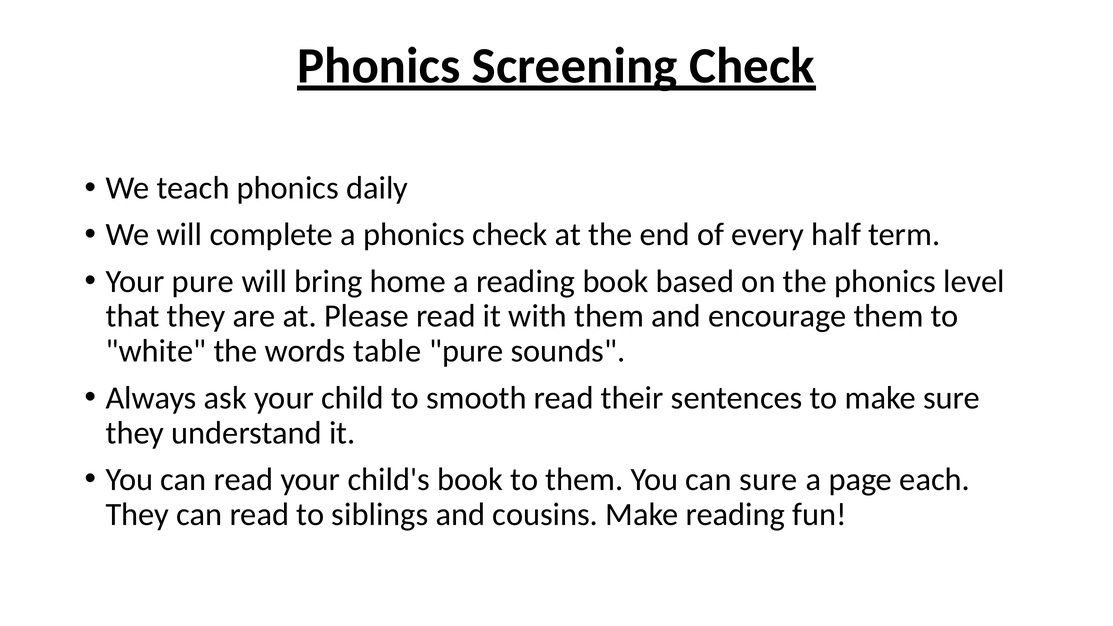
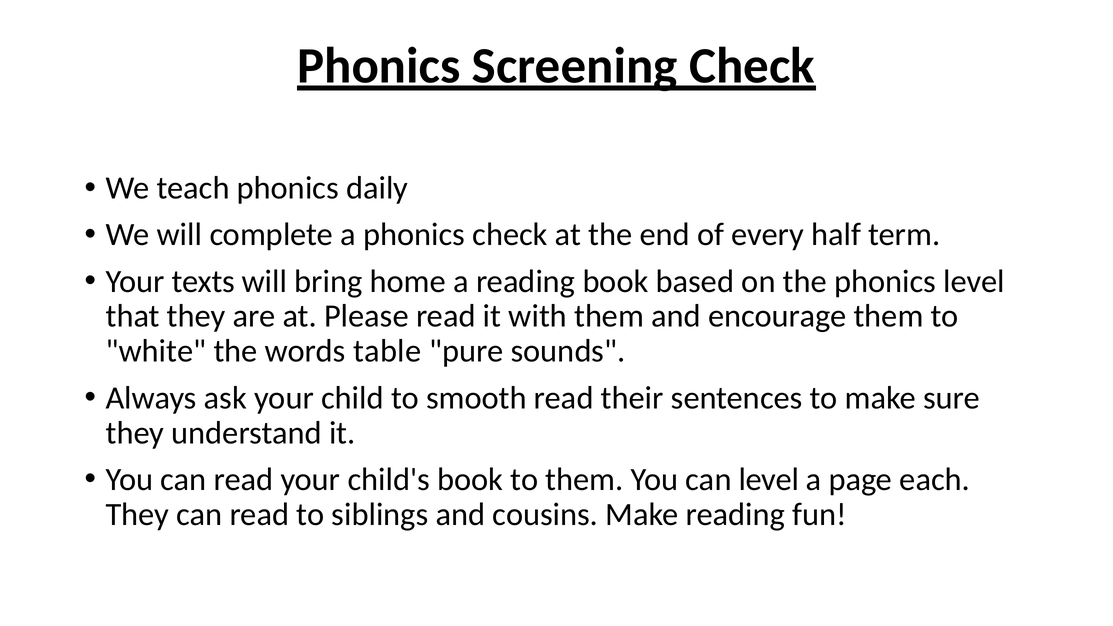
Your pure: pure -> texts
can sure: sure -> level
